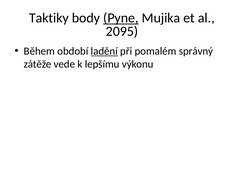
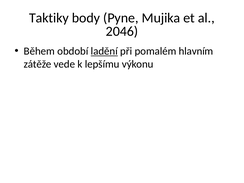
Pyne underline: present -> none
2095: 2095 -> 2046
správný: správný -> hlavním
